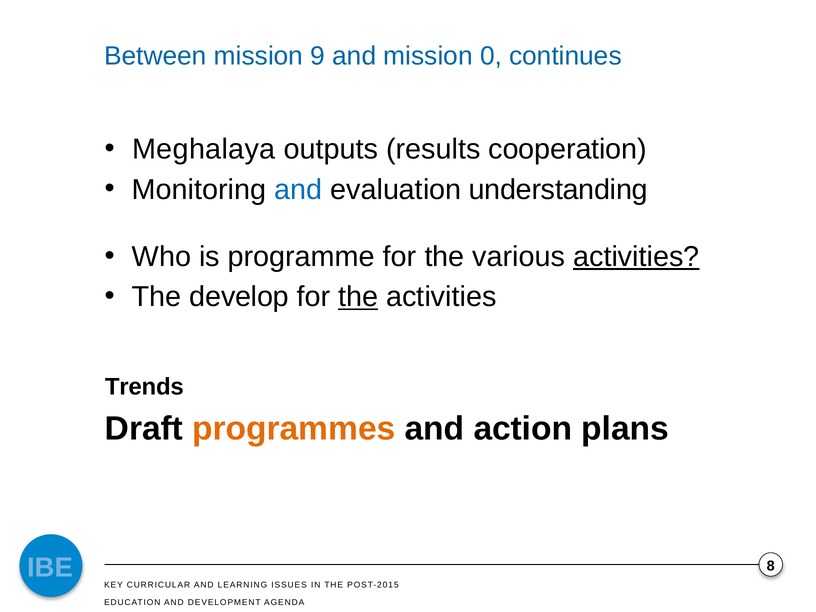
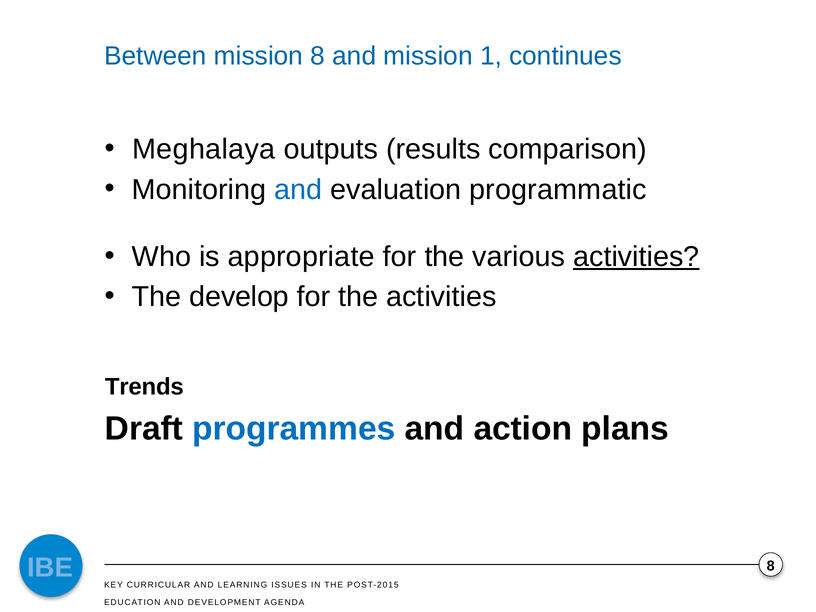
mission 9: 9 -> 8
0: 0 -> 1
cooperation: cooperation -> comparison
understanding: understanding -> programmatic
programme: programme -> appropriate
the at (358, 297) underline: present -> none
programmes colour: orange -> blue
